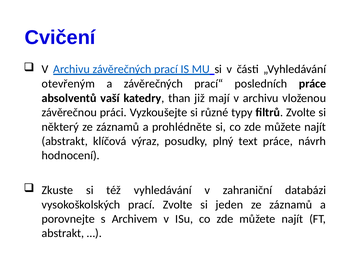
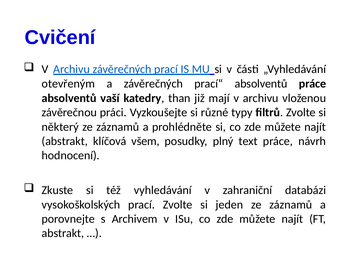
prací“ posledních: posledních -> absolventů
výraz: výraz -> všem
